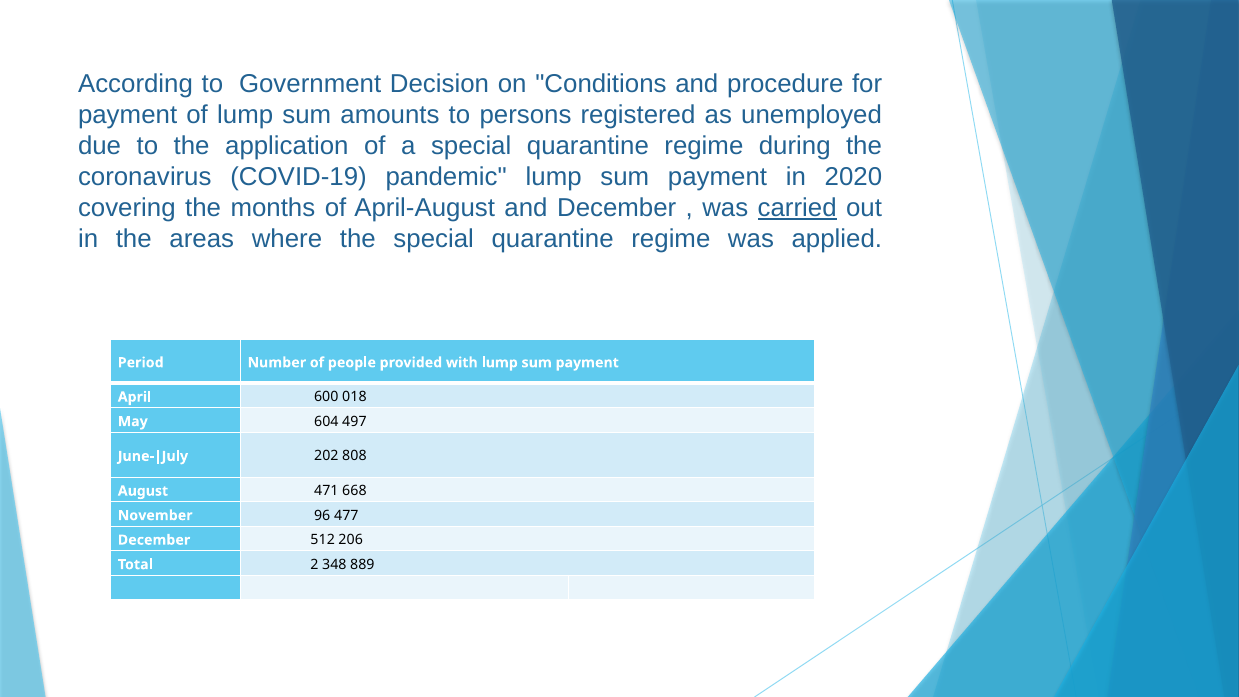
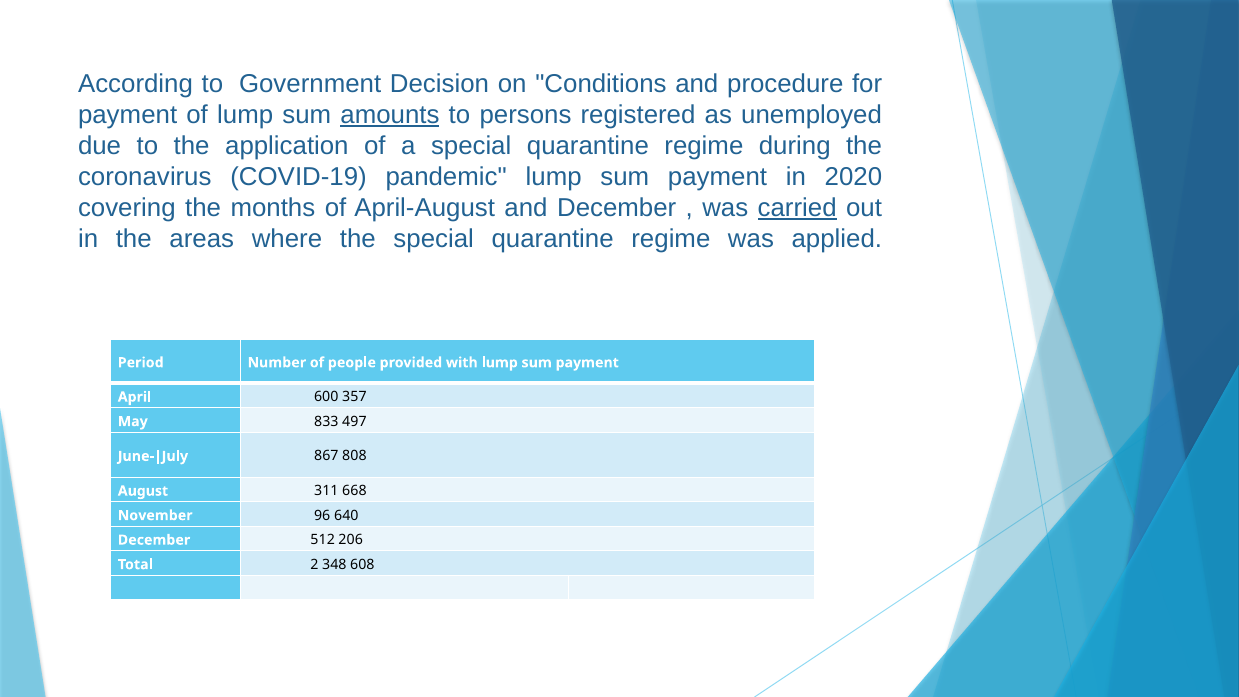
amounts underline: none -> present
018: 018 -> 357
604: 604 -> 833
202: 202 -> 867
471: 471 -> 311
477: 477 -> 640
889: 889 -> 608
